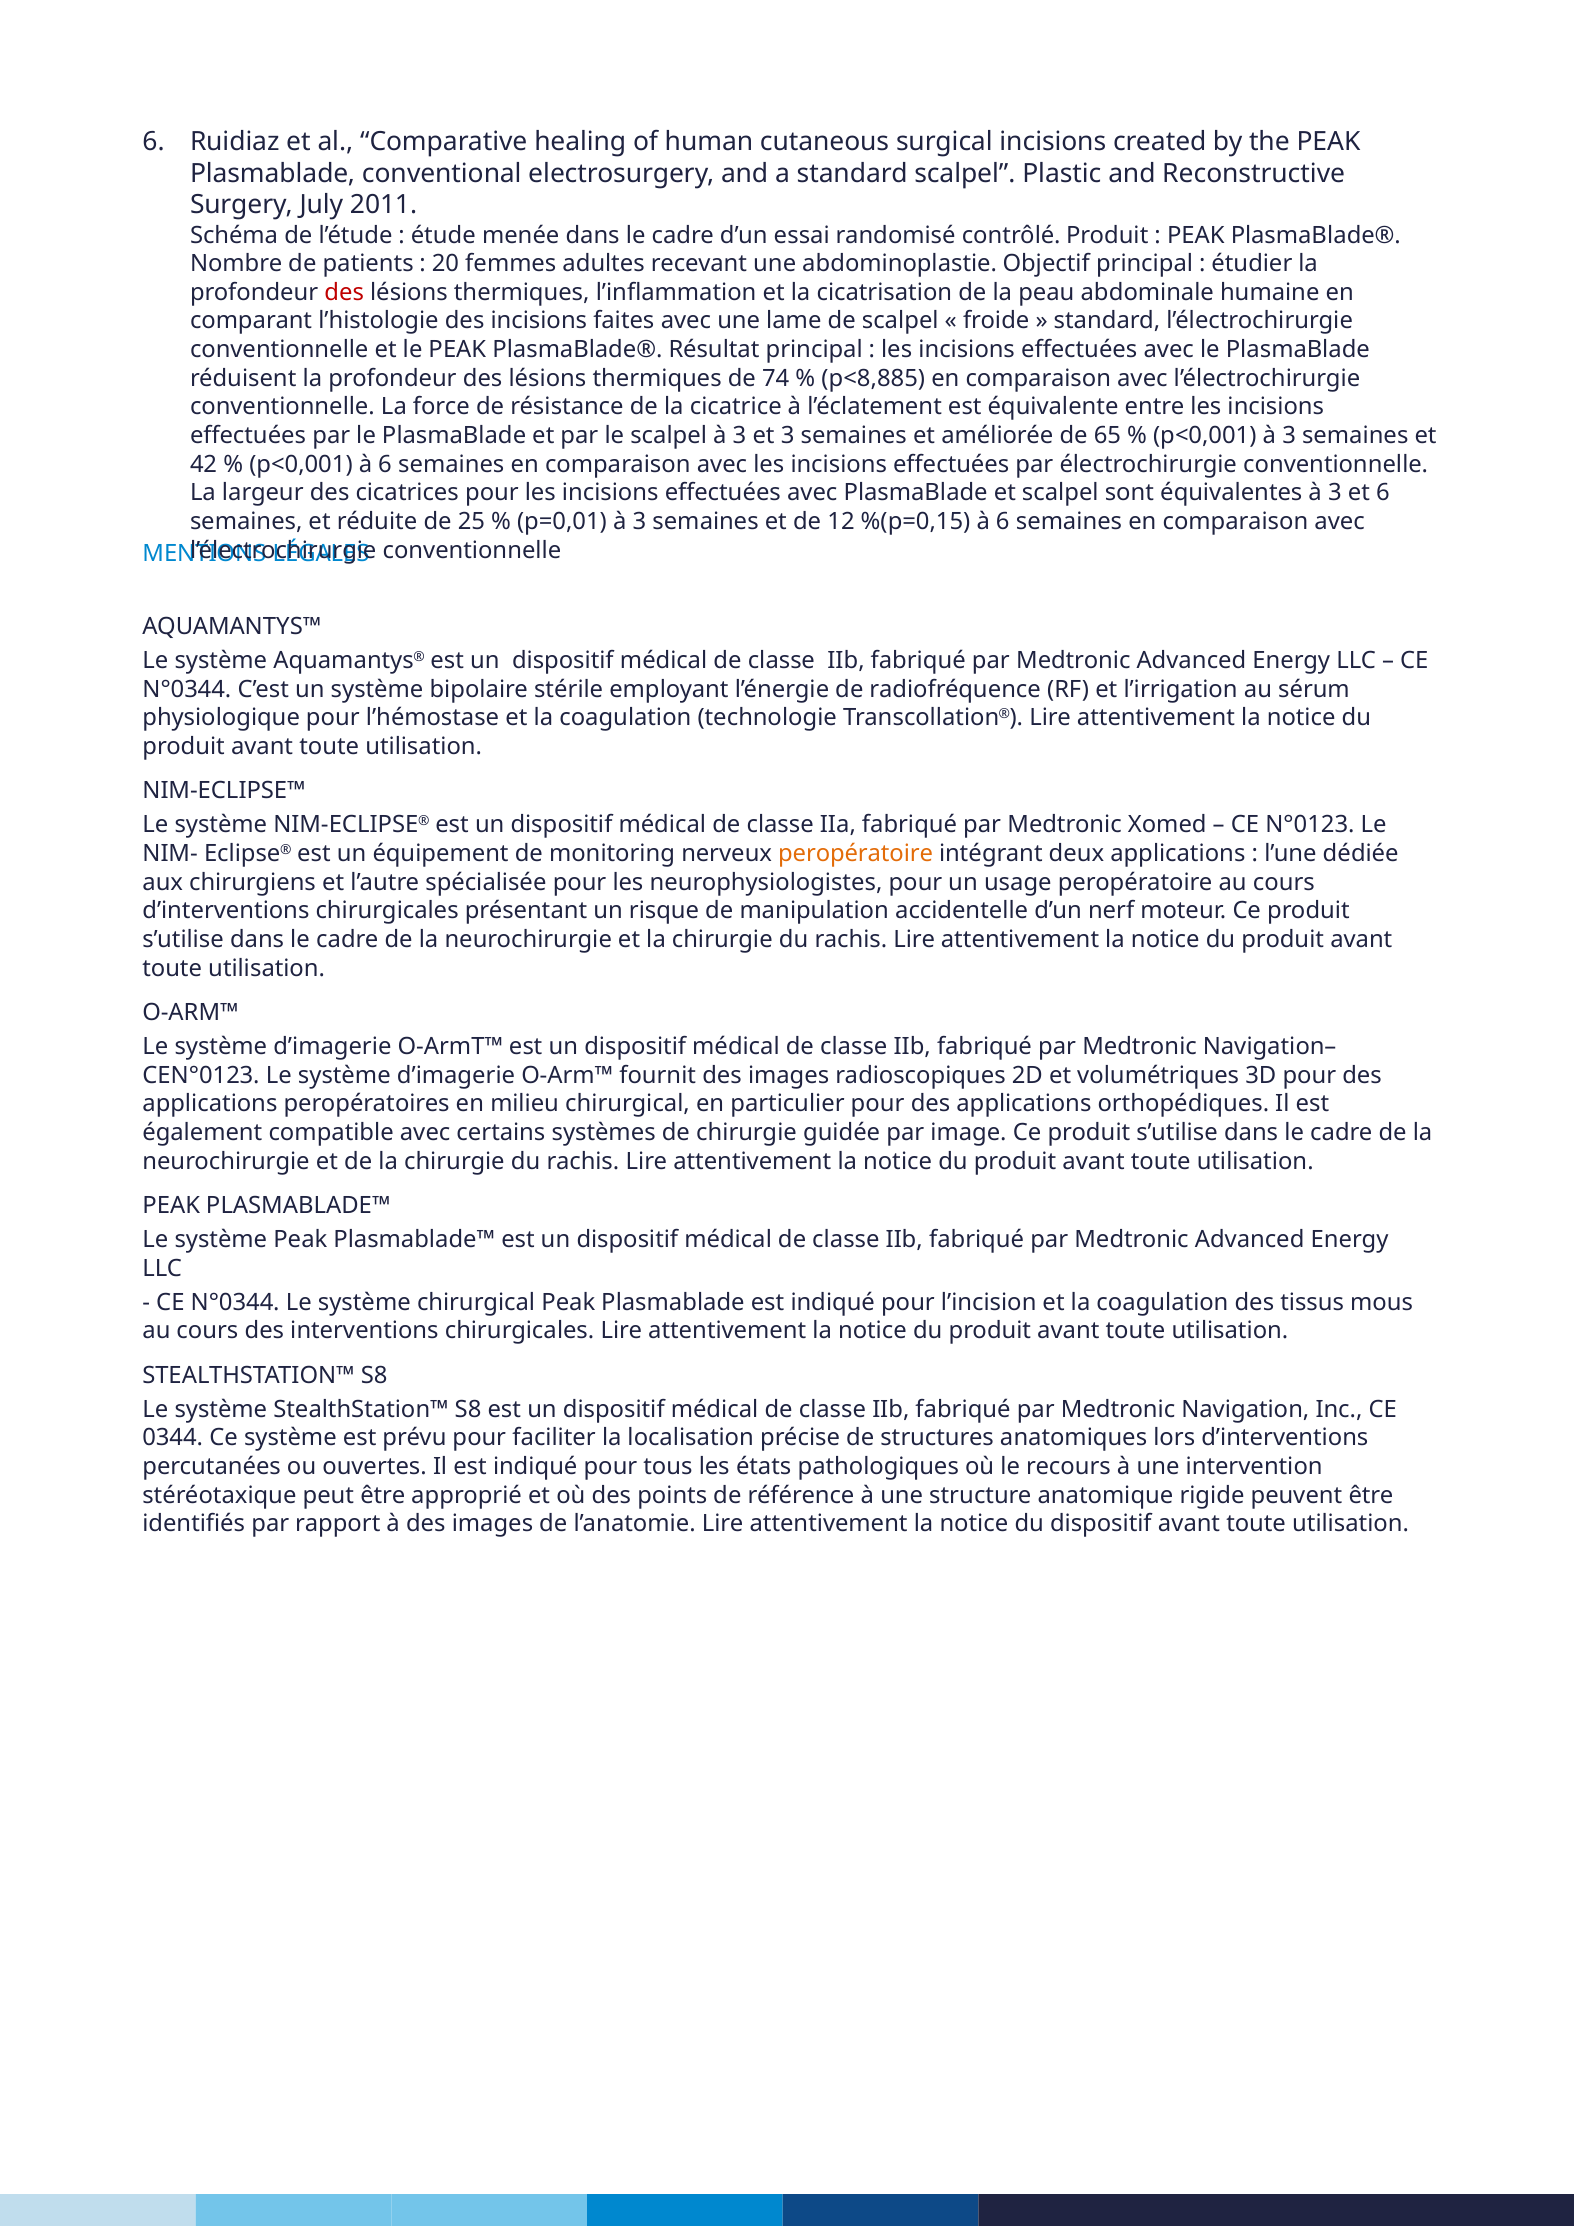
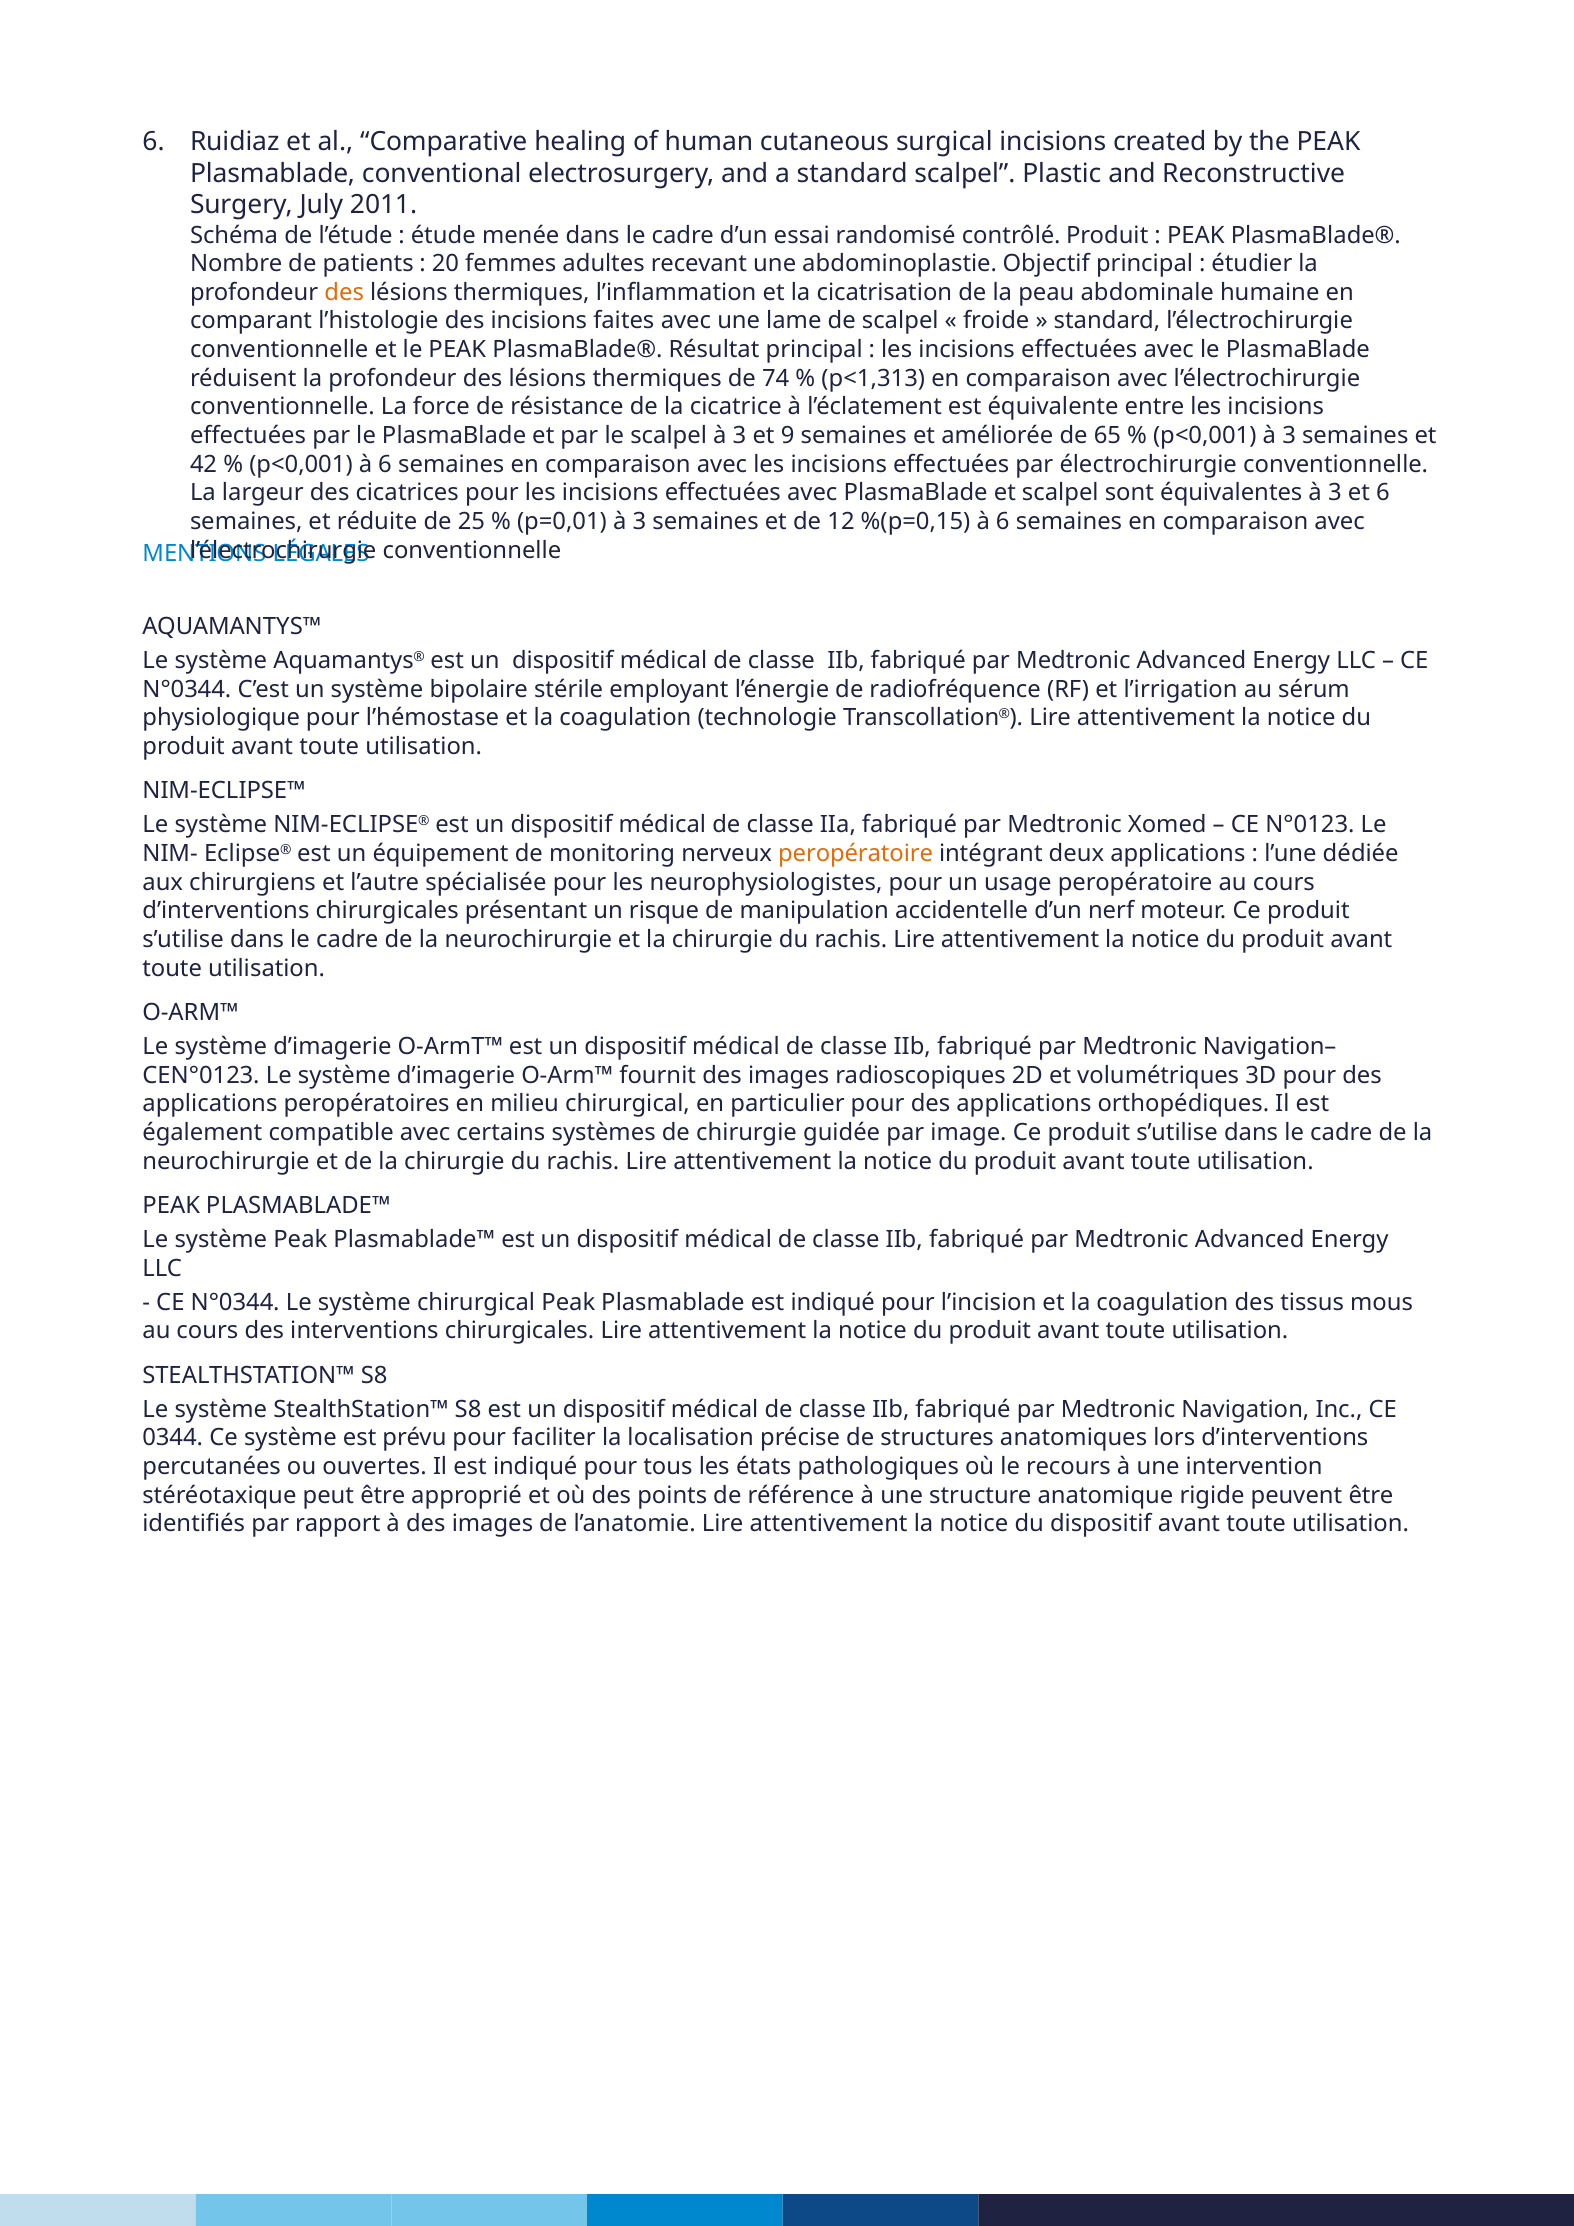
des at (344, 292) colour: red -> orange
p<8,885: p<8,885 -> p<1,313
et 3: 3 -> 9
